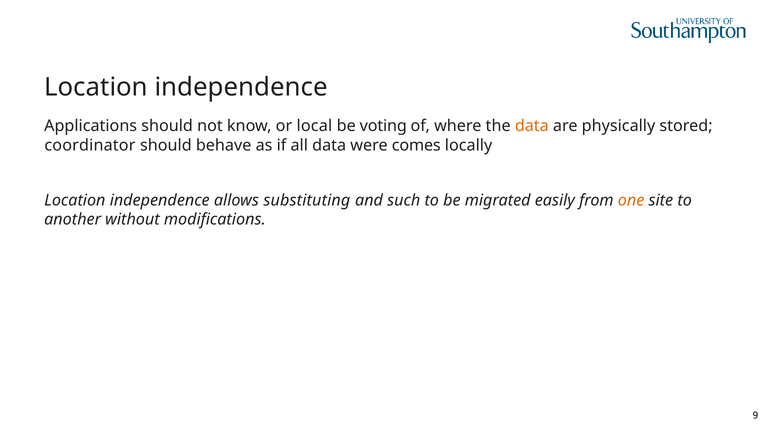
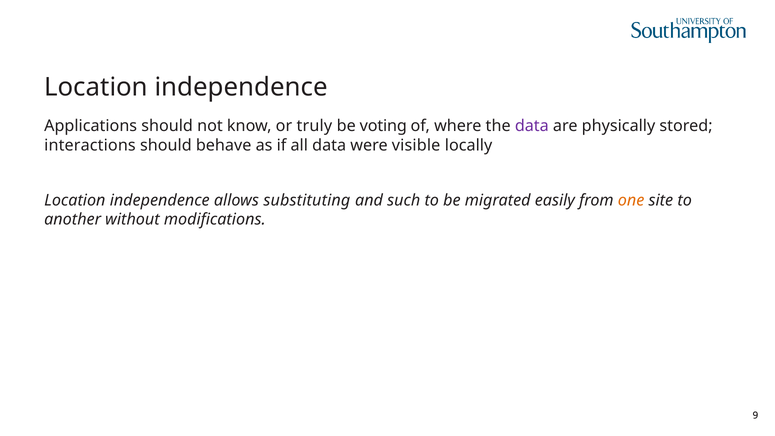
local: local -> truly
data at (532, 126) colour: orange -> purple
coordinator: coordinator -> interactions
comes: comes -> visible
